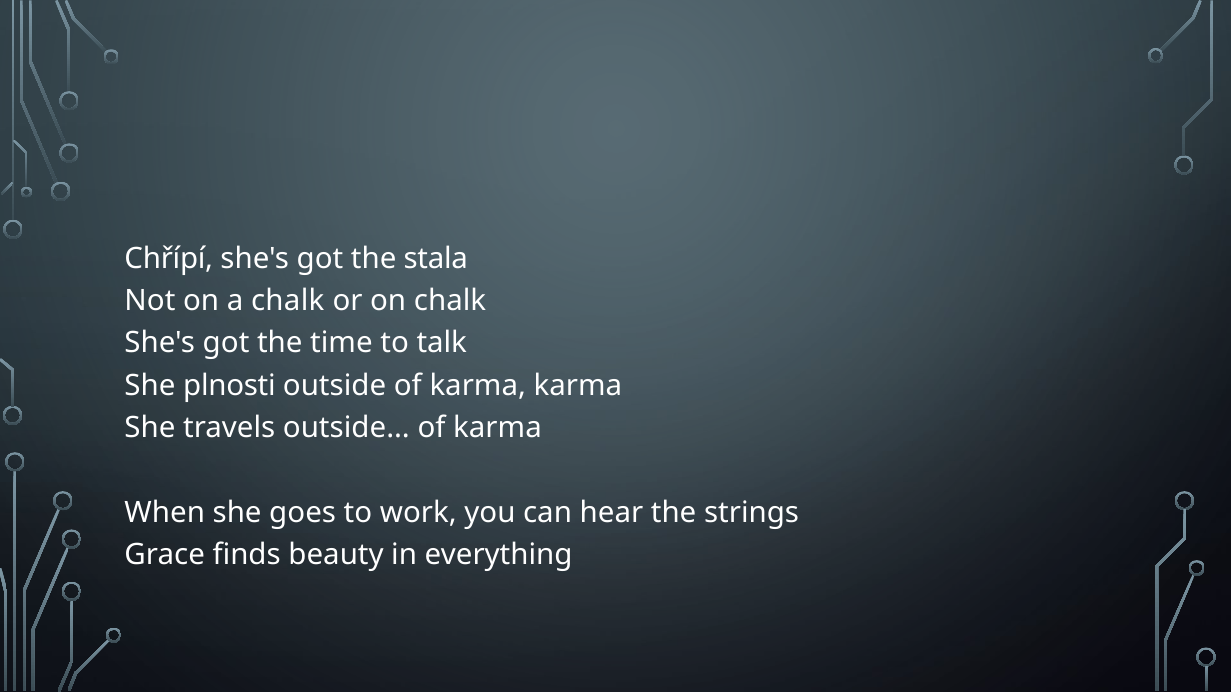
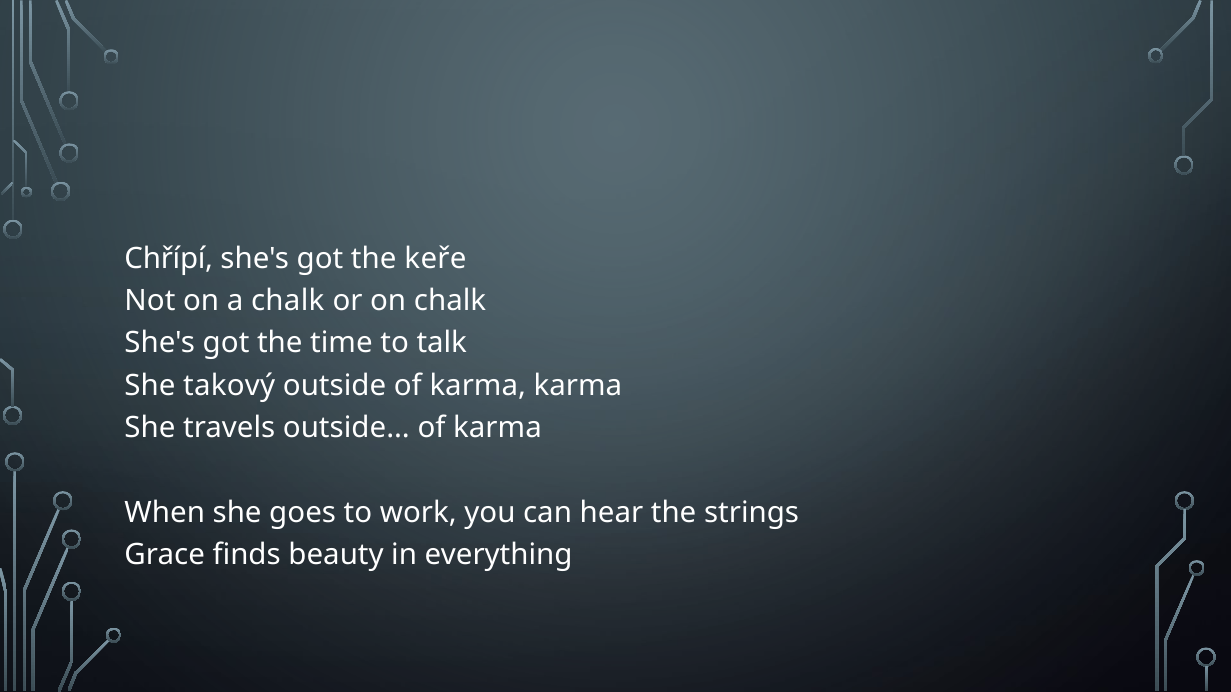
stala: stala -> keře
plnosti: plnosti -> takový
